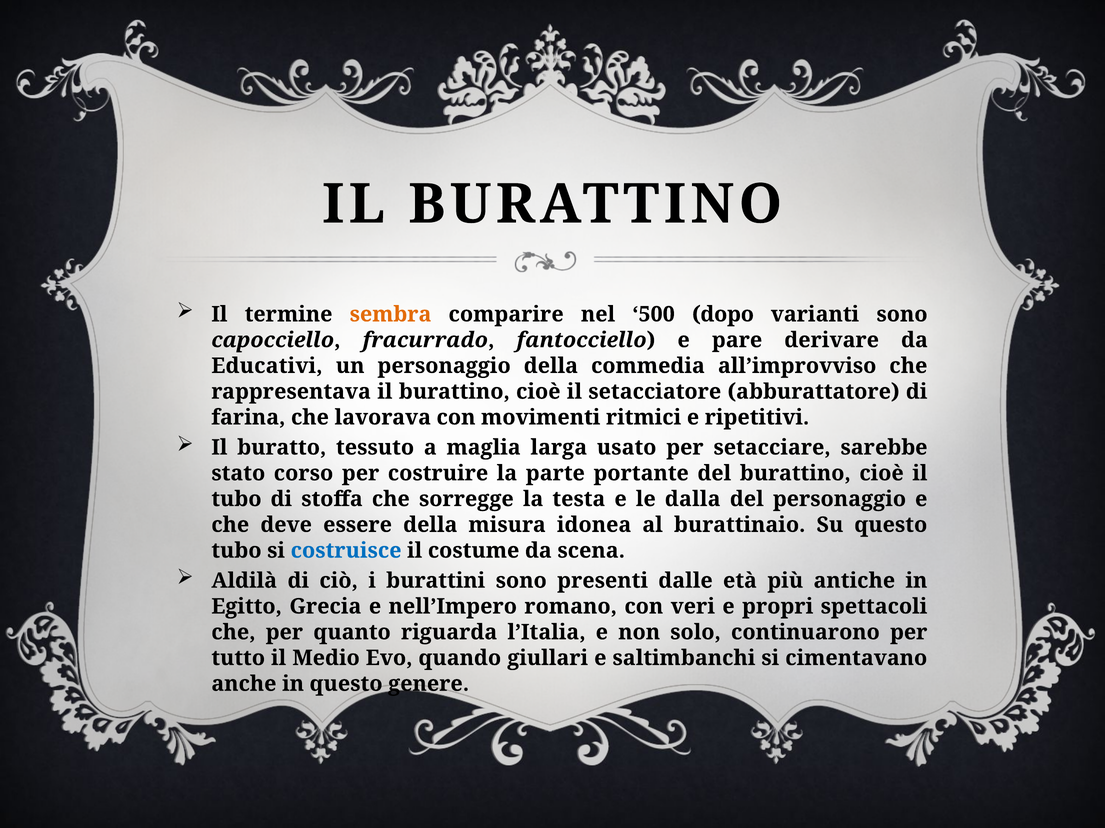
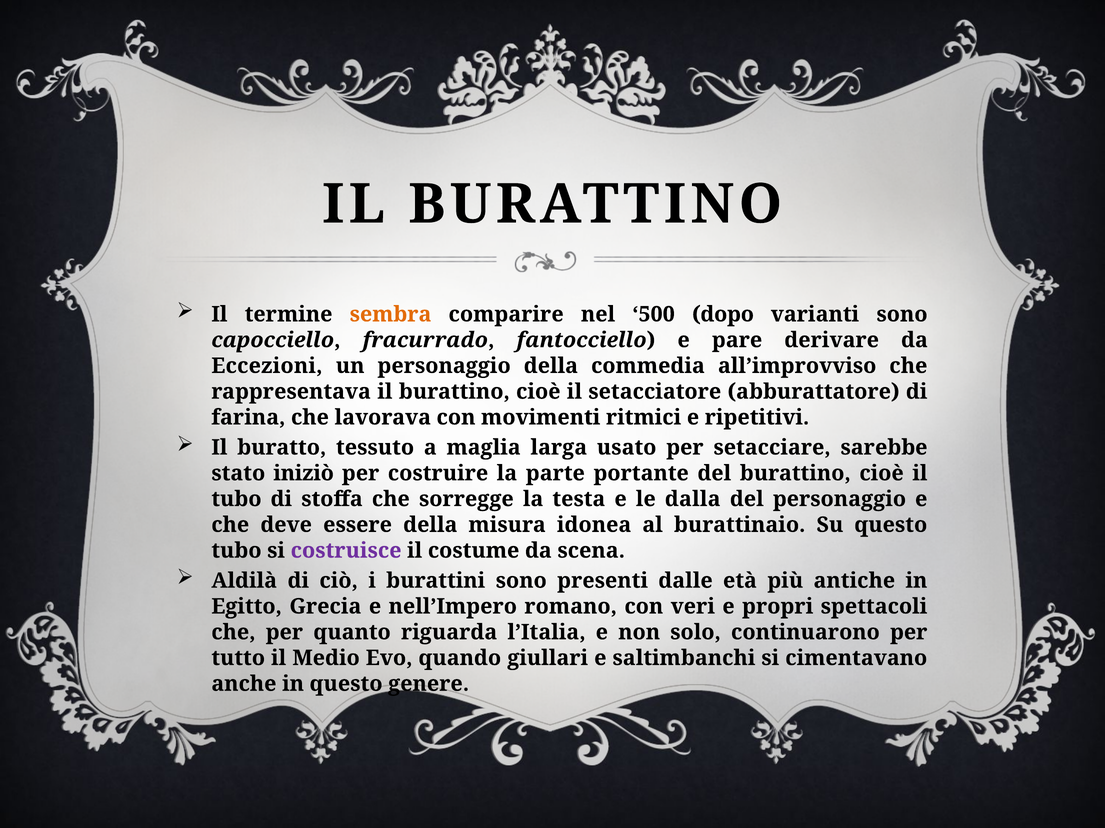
Educativi: Educativi -> Eccezioni
corso: corso -> iniziò
costruisce colour: blue -> purple
